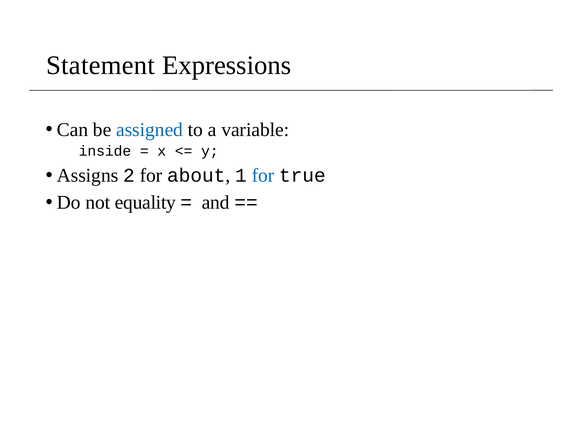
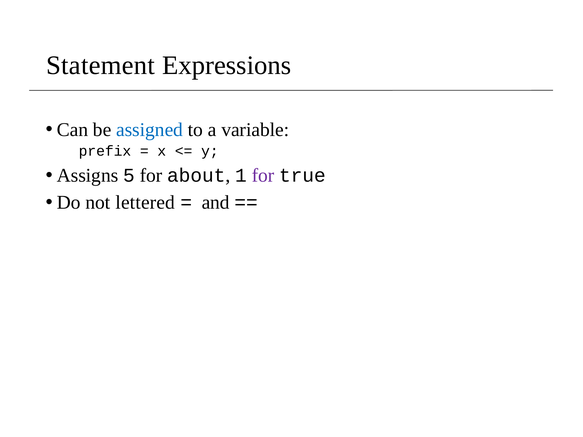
inside: inside -> prefix
2: 2 -> 5
for at (263, 176) colour: blue -> purple
equality: equality -> lettered
